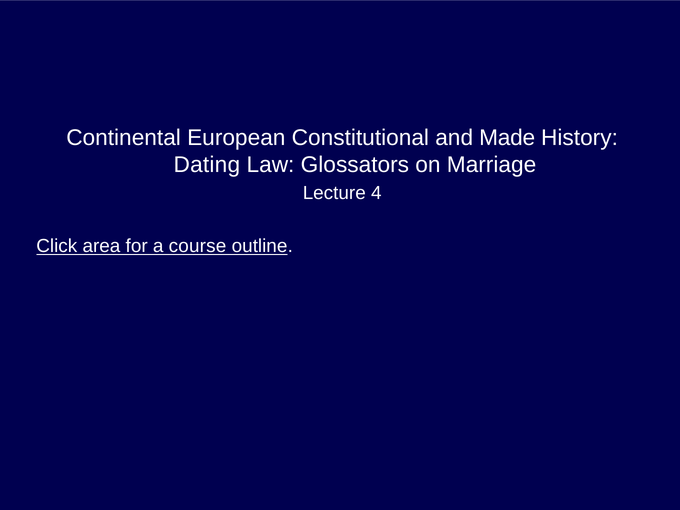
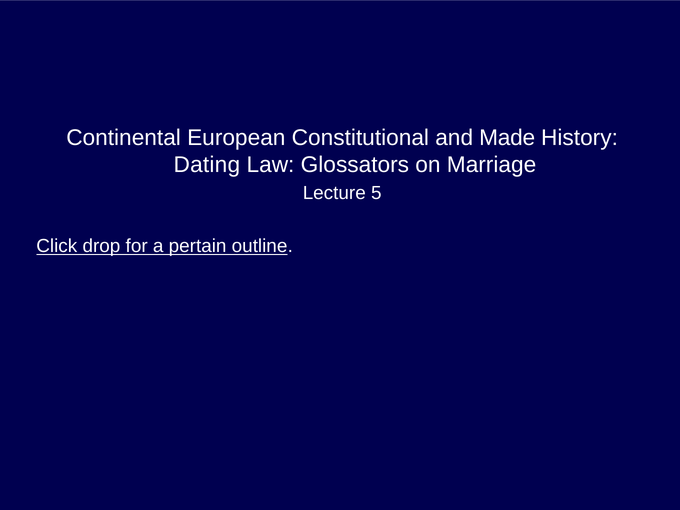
4: 4 -> 5
area: area -> drop
course: course -> pertain
